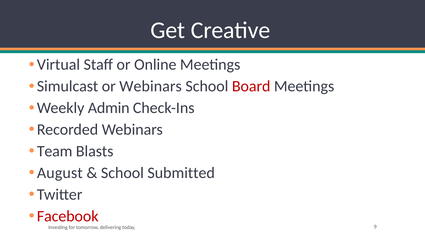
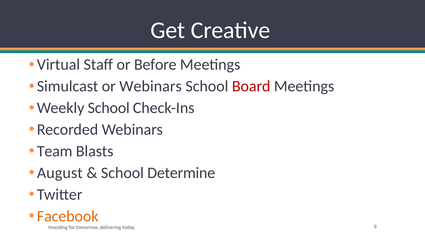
Online: Online -> Before
Weekly Admin: Admin -> School
Submitted: Submitted -> Determine
Facebook colour: red -> orange
